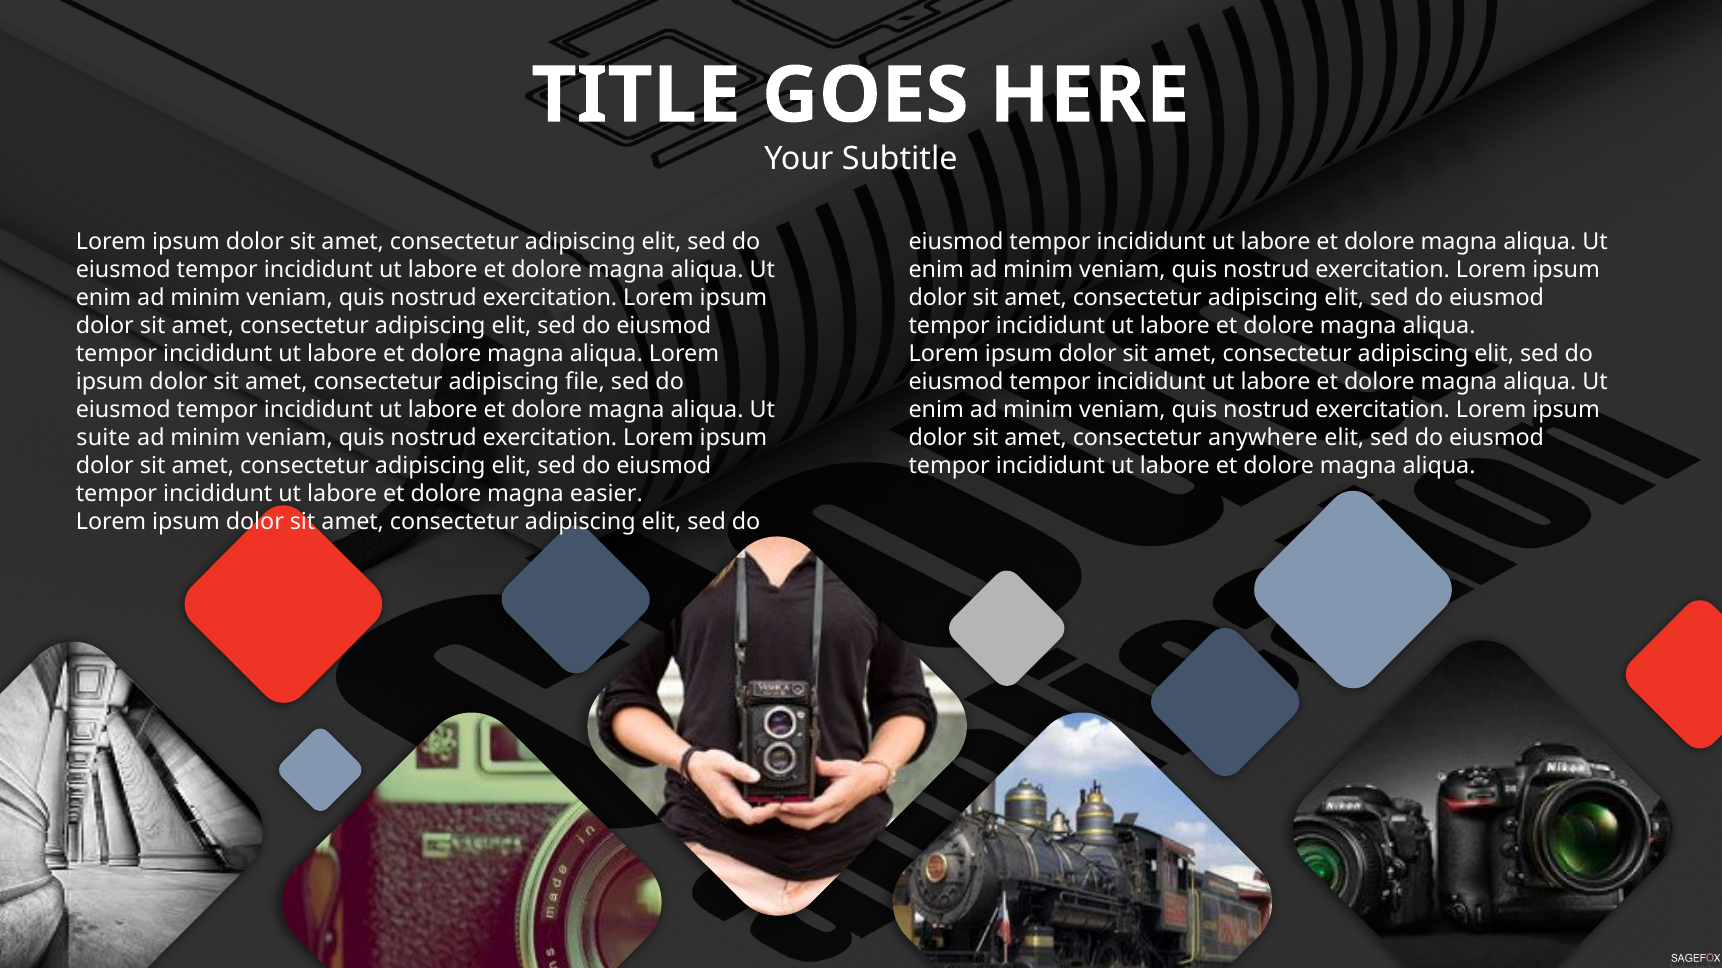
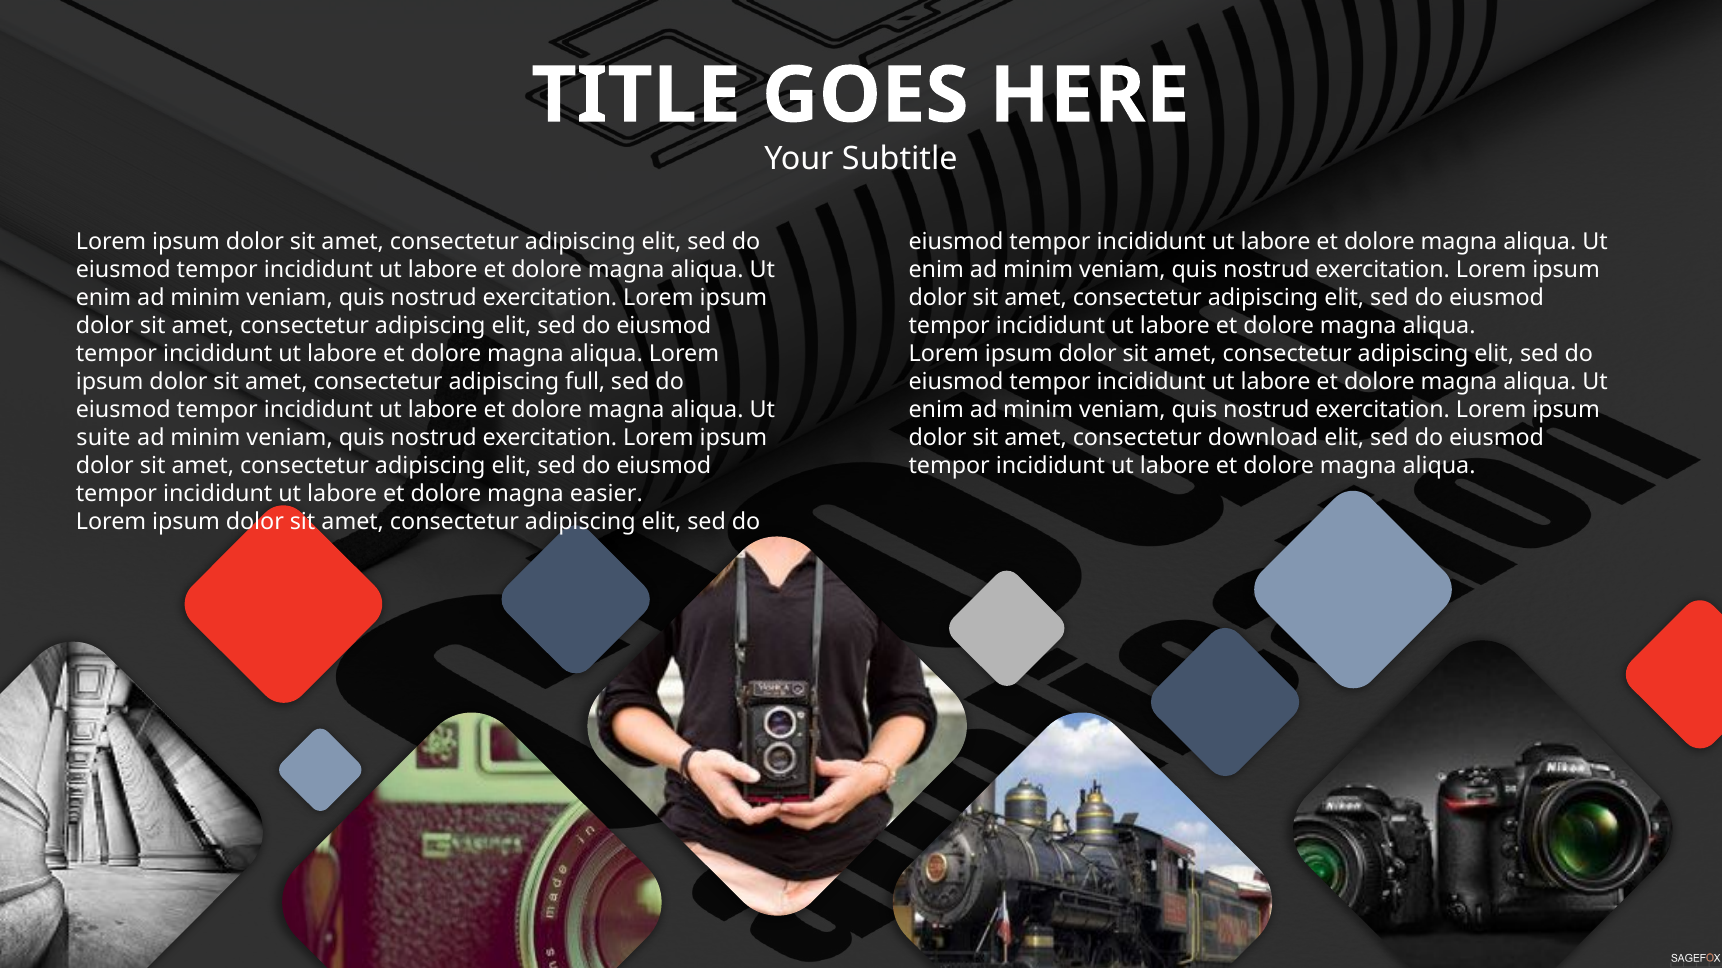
file: file -> full
anywhere: anywhere -> download
